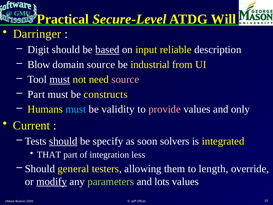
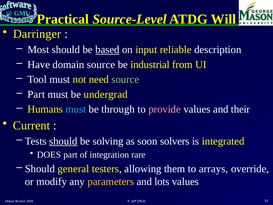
Secure-Level: Secure-Level -> Source-Level
Digit: Digit -> Most
Blow: Blow -> Have
must at (60, 79) underline: present -> none
source at (125, 79) colour: pink -> light green
constructs: constructs -> undergrad
validity: validity -> through
only: only -> their
specify: specify -> solving
THAT: THAT -> DOES
less: less -> rare
length: length -> arrays
modify underline: present -> none
parameters colour: light green -> yellow
